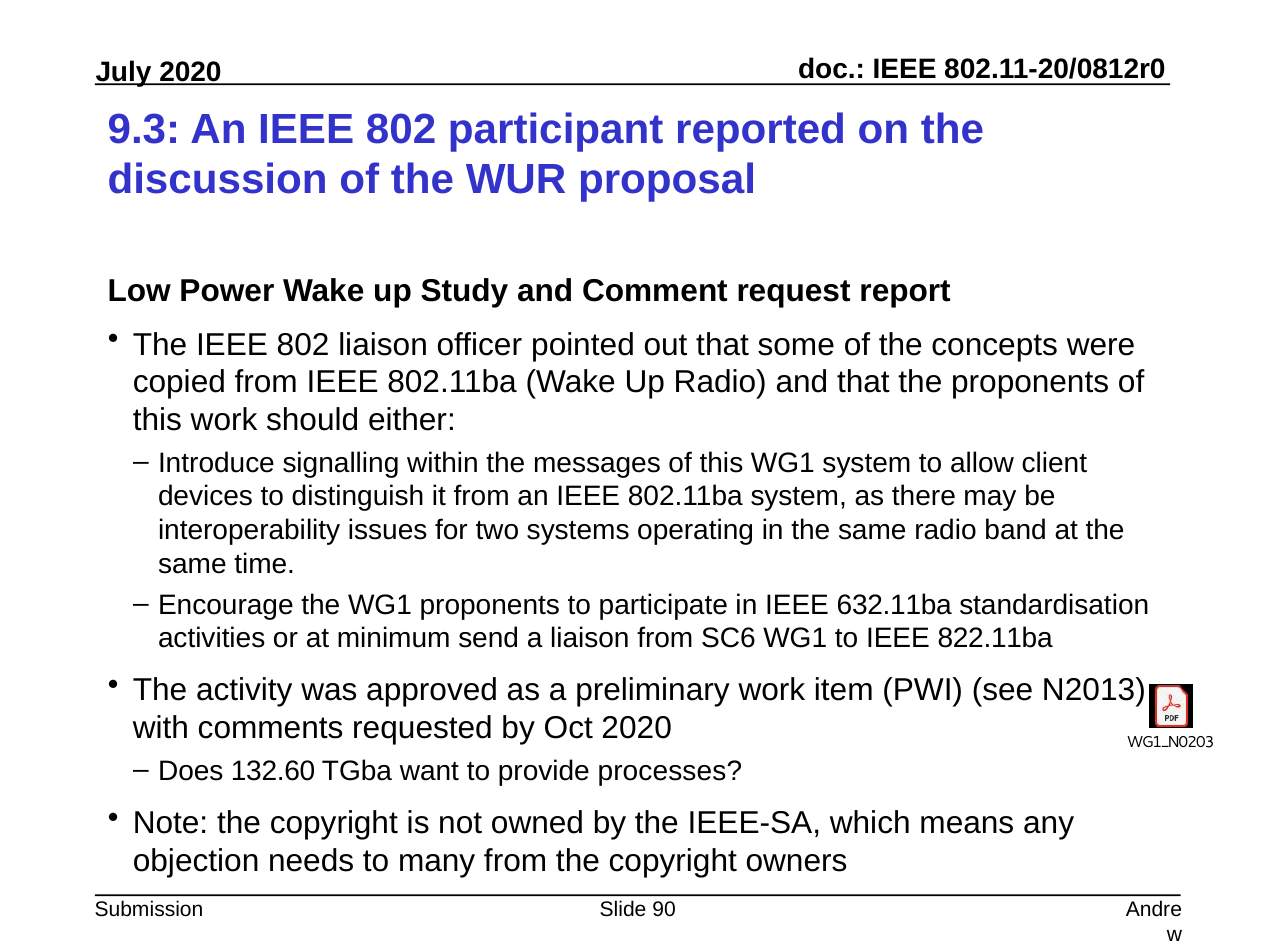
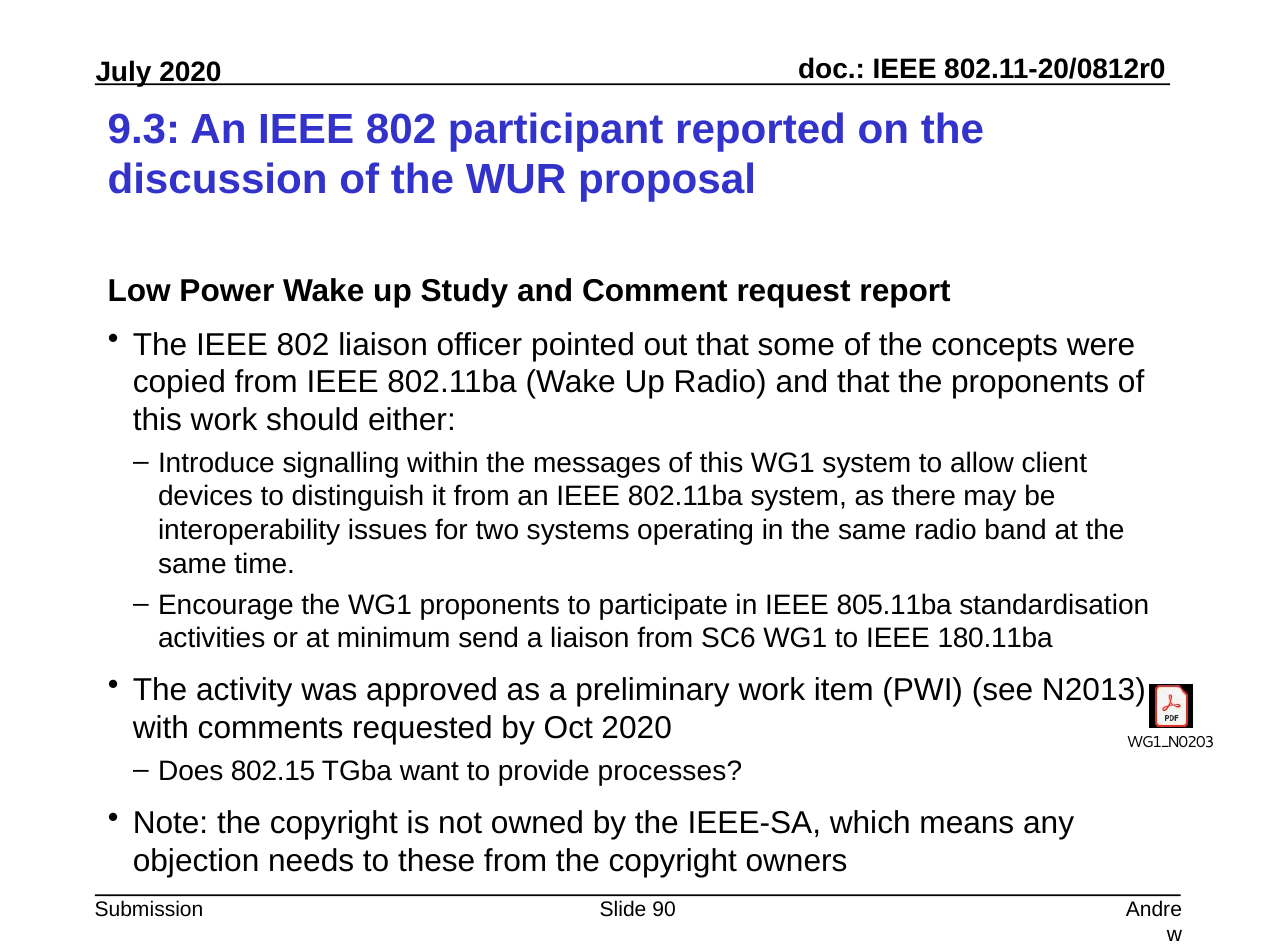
632.11ba: 632.11ba -> 805.11ba
822.11ba: 822.11ba -> 180.11ba
132.60: 132.60 -> 802.15
many: many -> these
